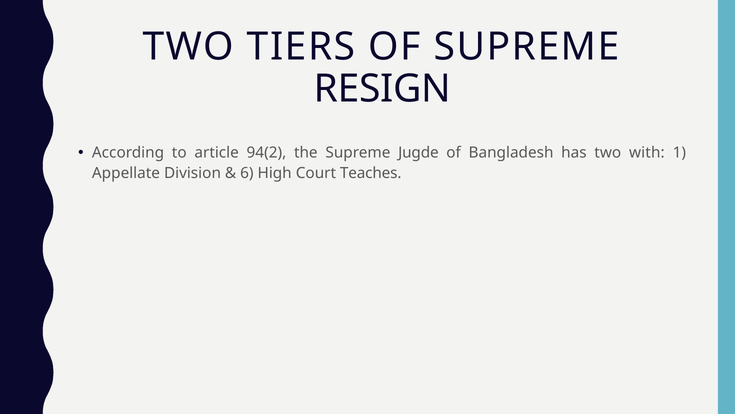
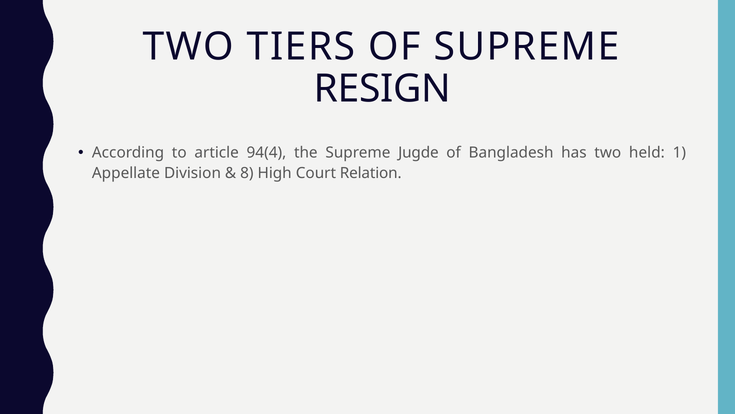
94(2: 94(2 -> 94(4
with: with -> held
6: 6 -> 8
Teaches: Teaches -> Relation
